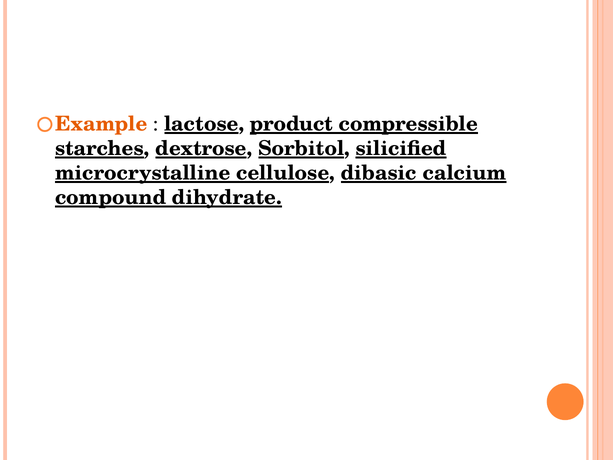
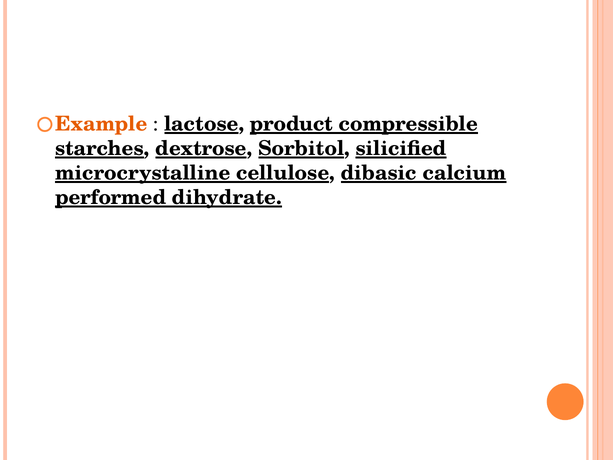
compound: compound -> performed
